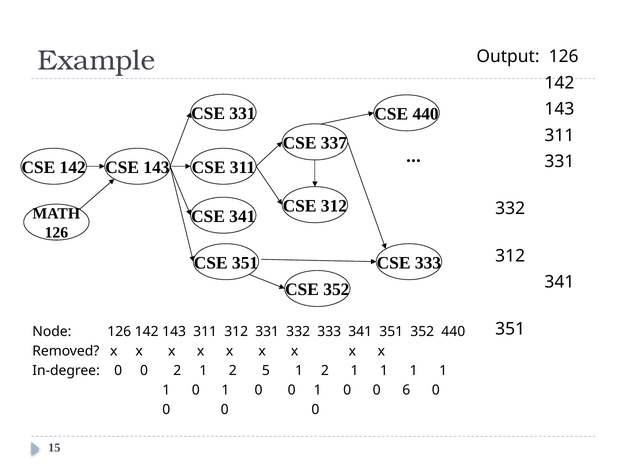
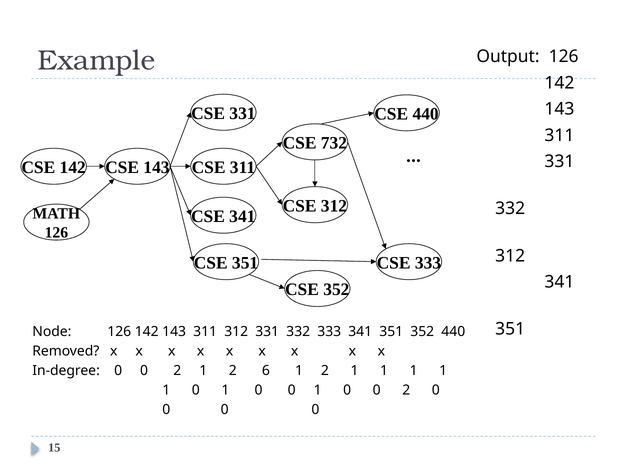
337: 337 -> 732
5: 5 -> 6
1 0 0 6: 6 -> 2
